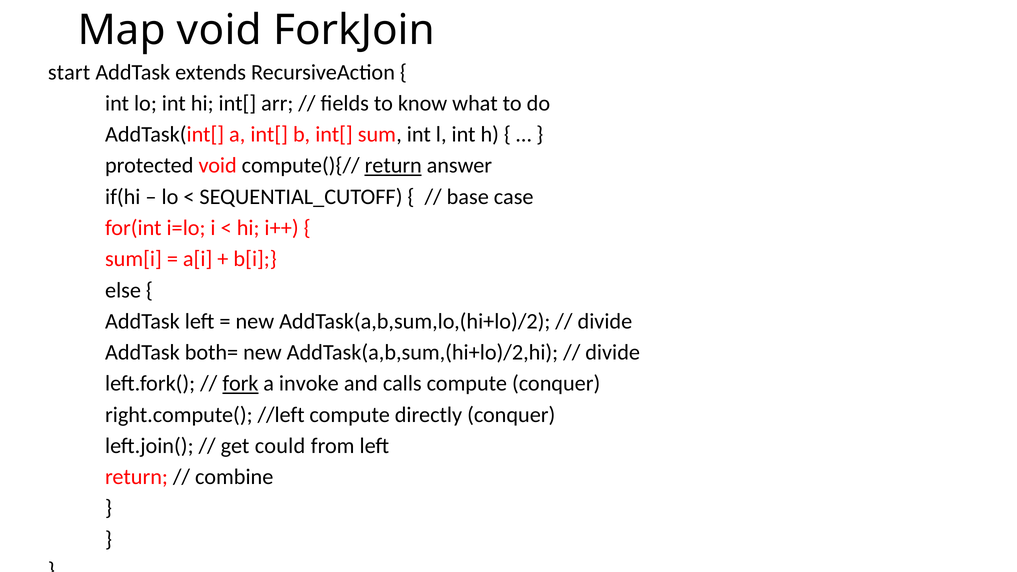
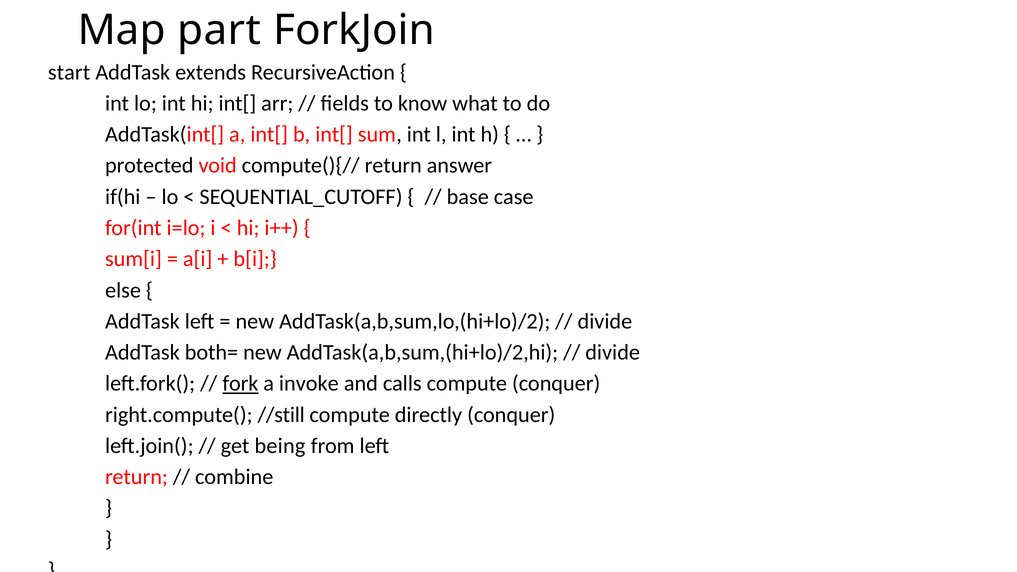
Map void: void -> part
return at (393, 166) underline: present -> none
//left: //left -> //still
could: could -> being
